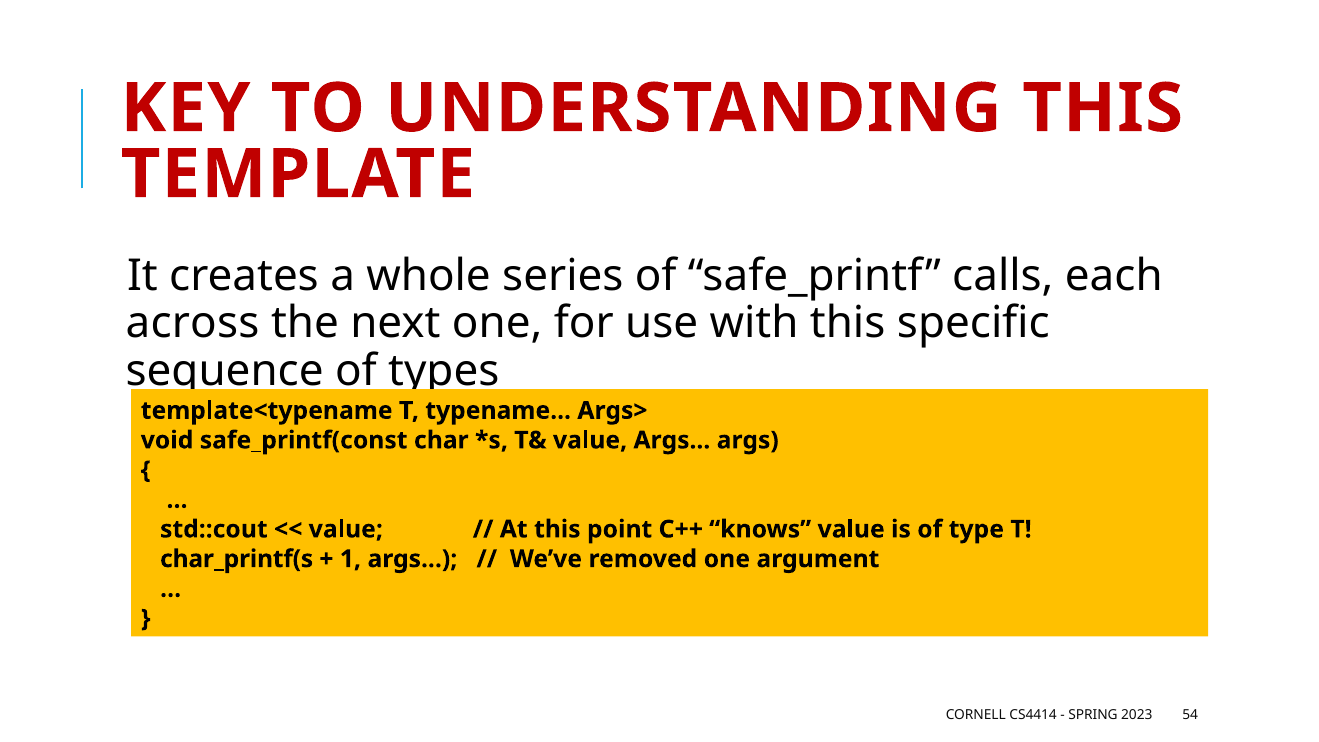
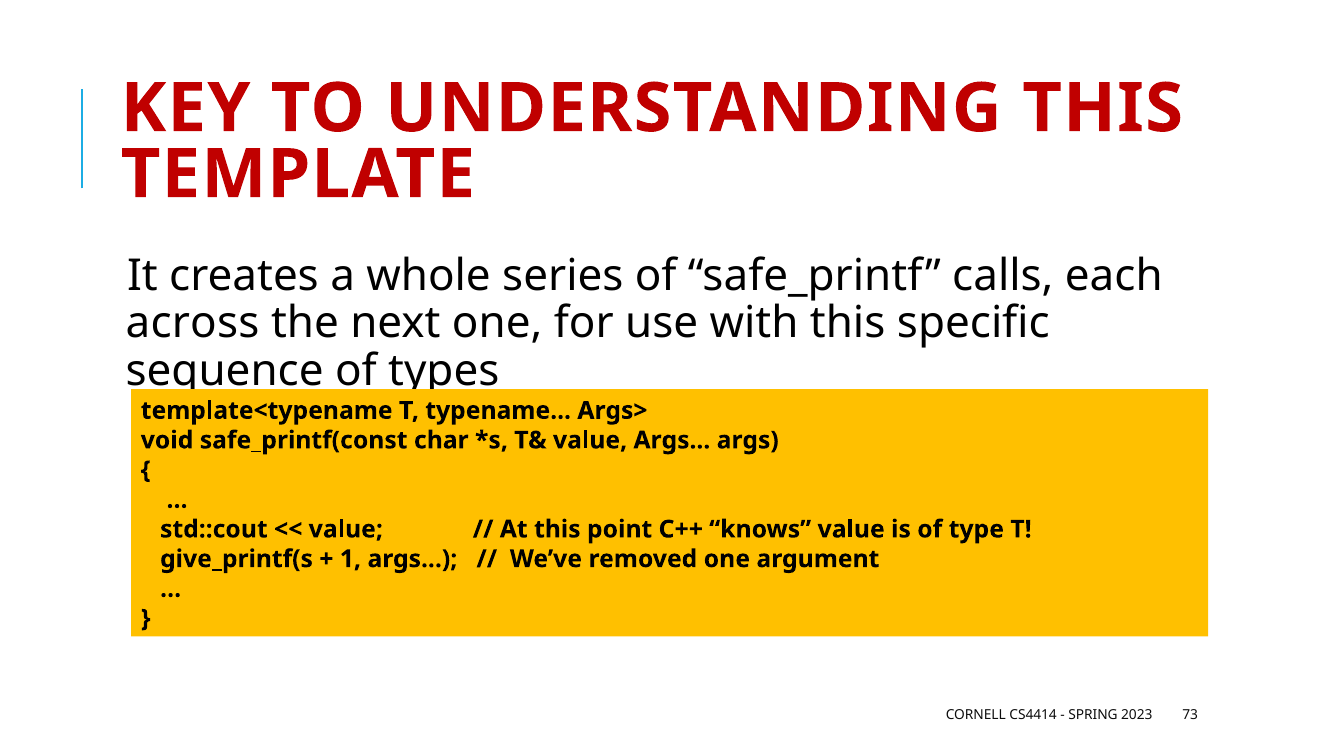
char_printf(s: char_printf(s -> give_printf(s
54: 54 -> 73
